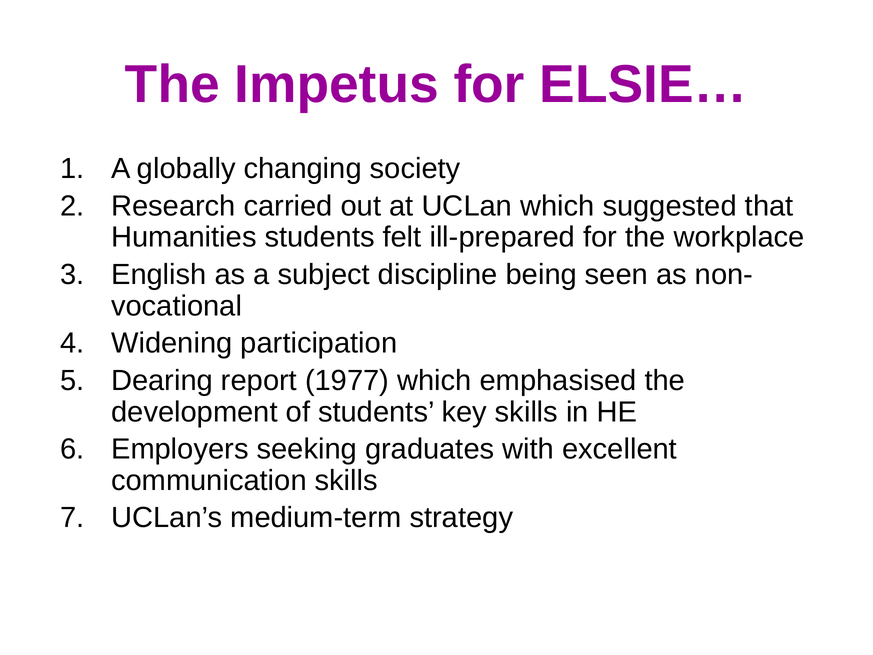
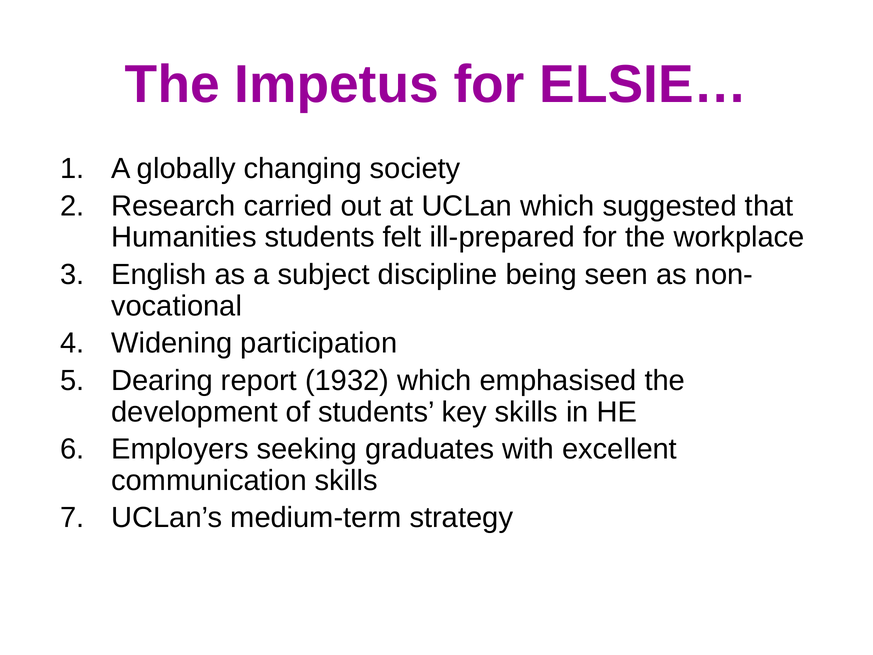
1977: 1977 -> 1932
